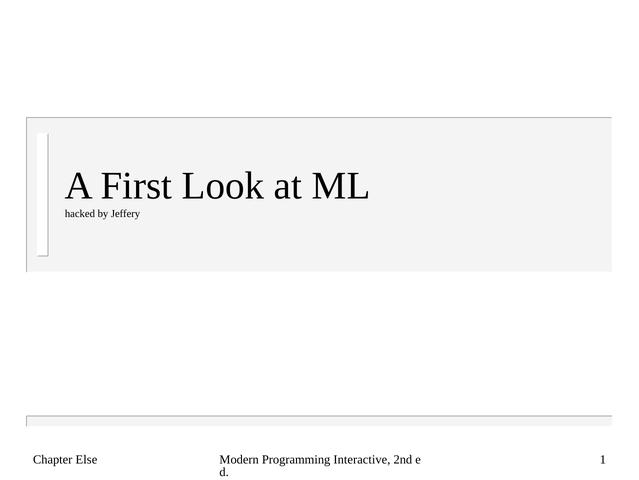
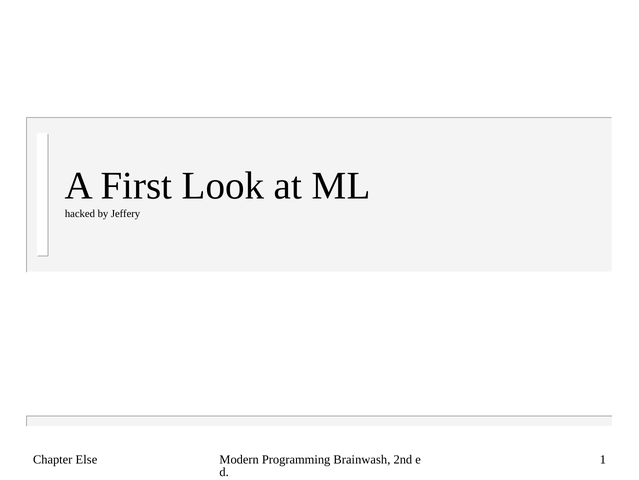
Interactive: Interactive -> Brainwash
